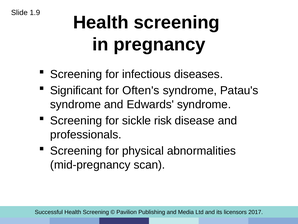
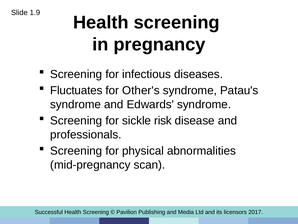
Significant: Significant -> Fluctuates
Often's: Often's -> Other's
